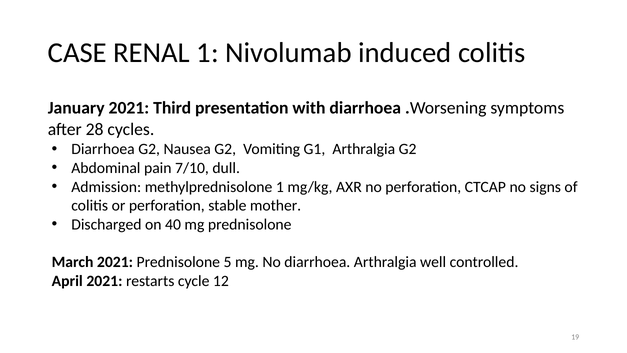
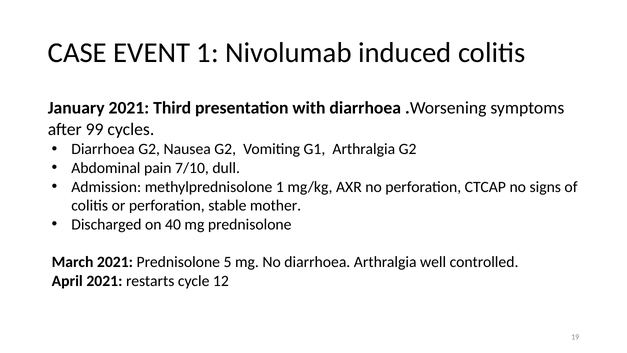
RENAL: RENAL -> EVENT
28: 28 -> 99
